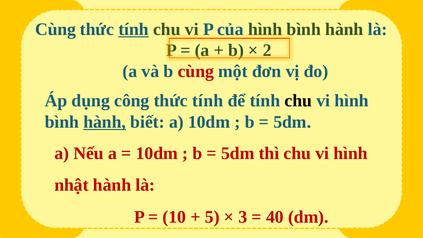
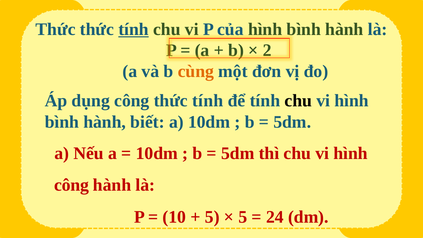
Cùng at (56, 29): Cùng -> Thức
cùng at (196, 71) colour: red -> orange
hành at (105, 122) underline: present -> none
nhật at (71, 185): nhật -> công
3 at (243, 217): 3 -> 5
40: 40 -> 24
